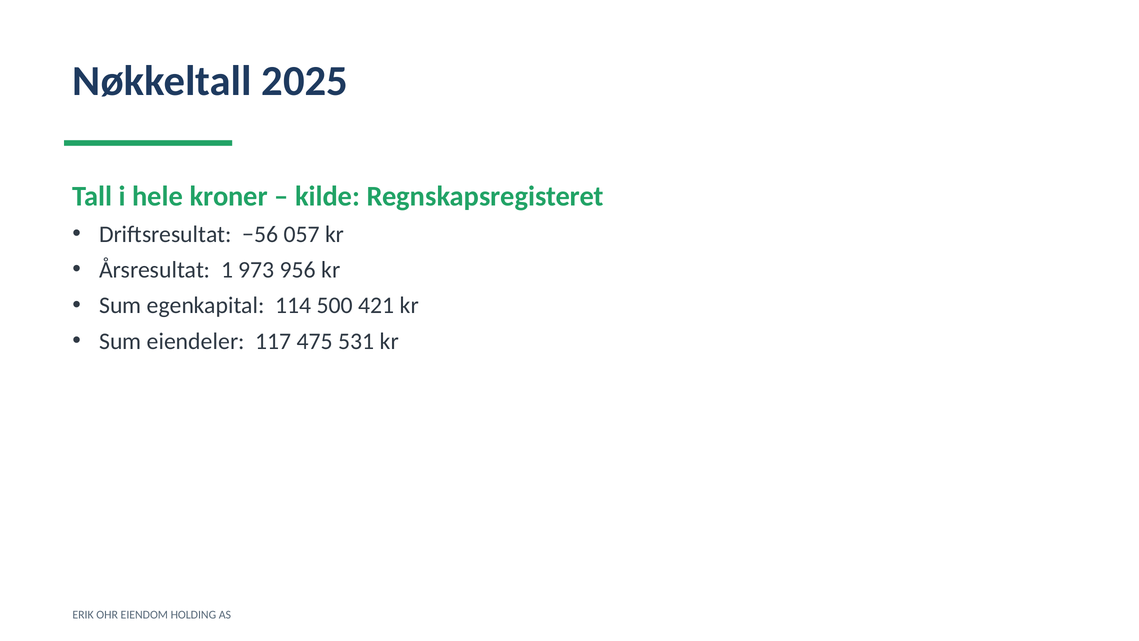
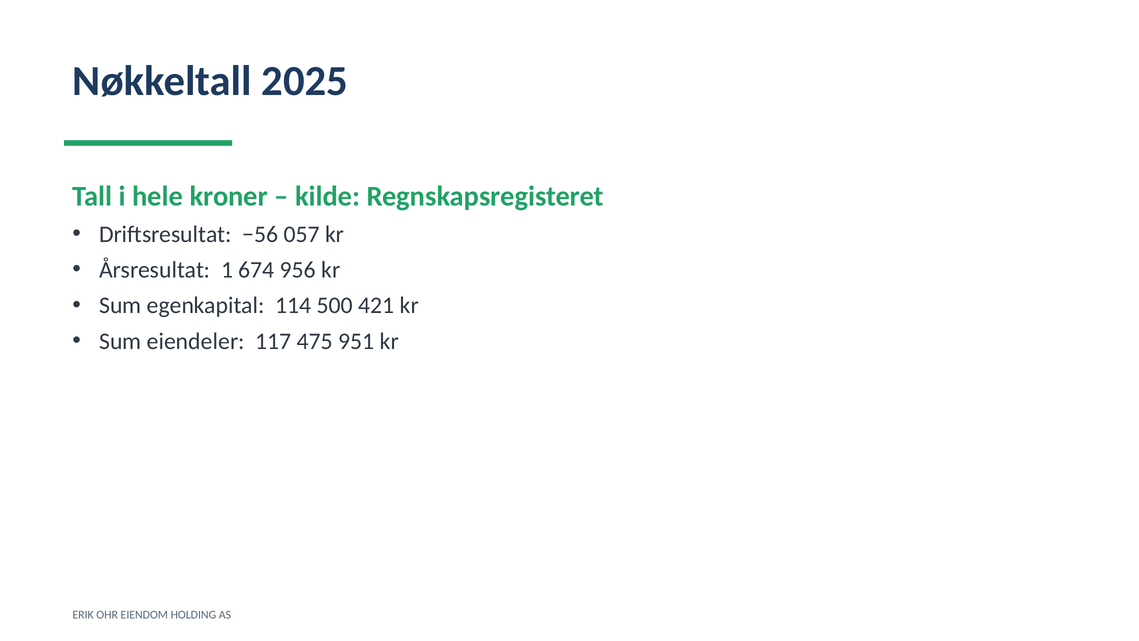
973: 973 -> 674
531: 531 -> 951
